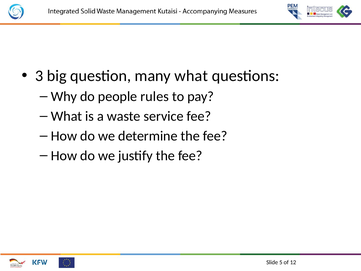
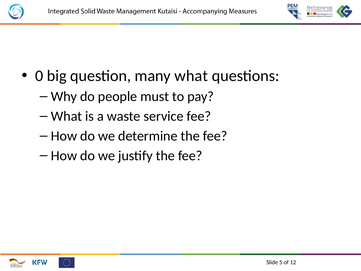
3: 3 -> 0
rules: rules -> must
